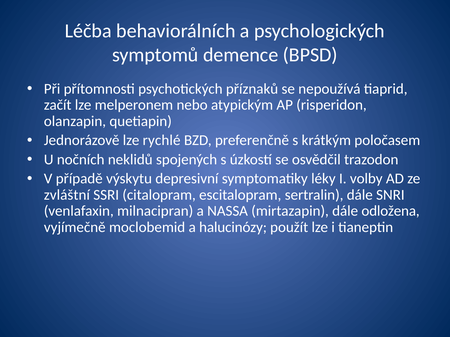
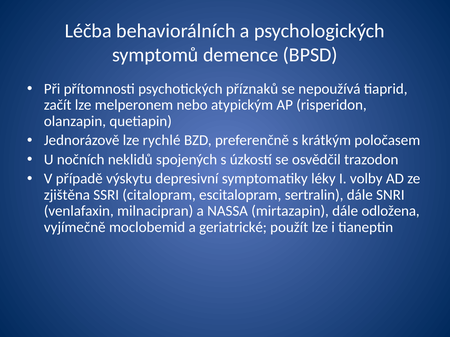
zvláštní: zvláštní -> zjištěna
halucinózy: halucinózy -> geriatrické
